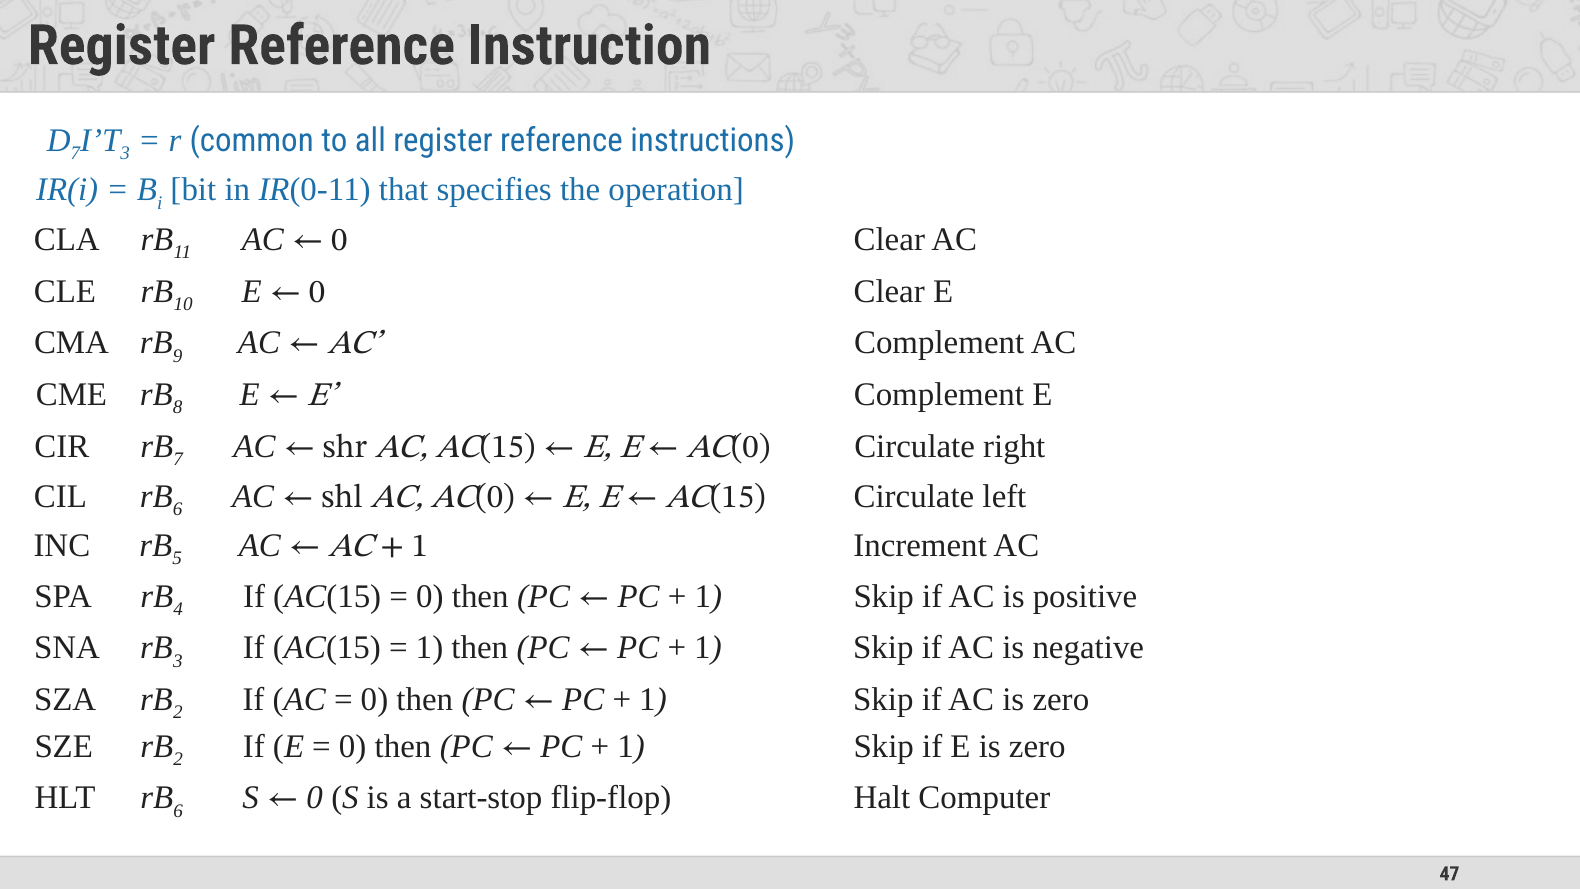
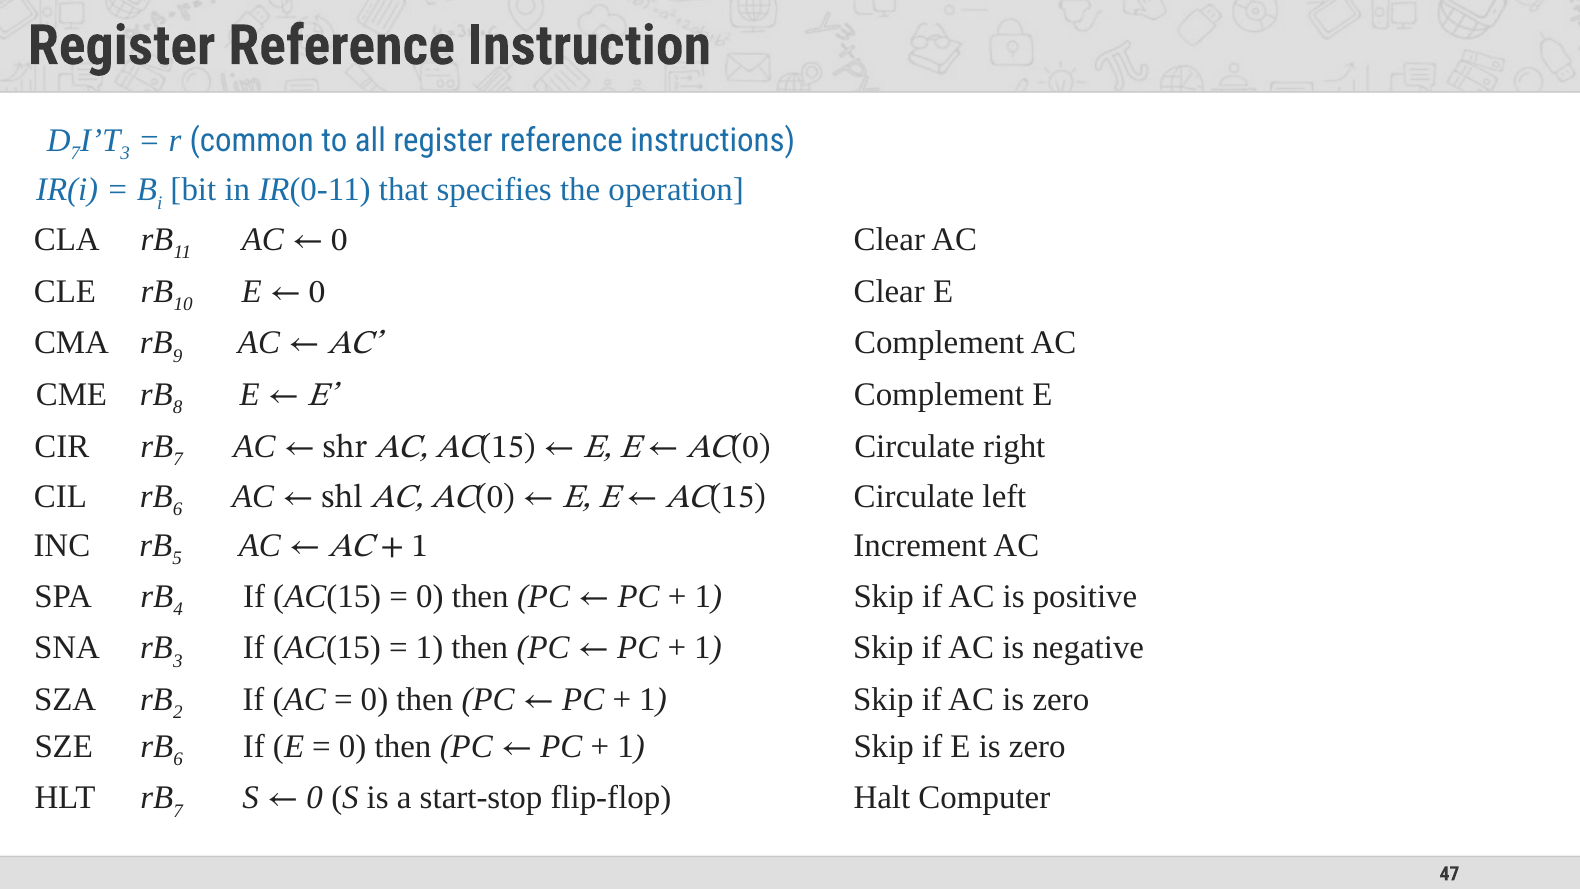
2 at (178, 759): 2 -> 6
6 at (178, 811): 6 -> 7
